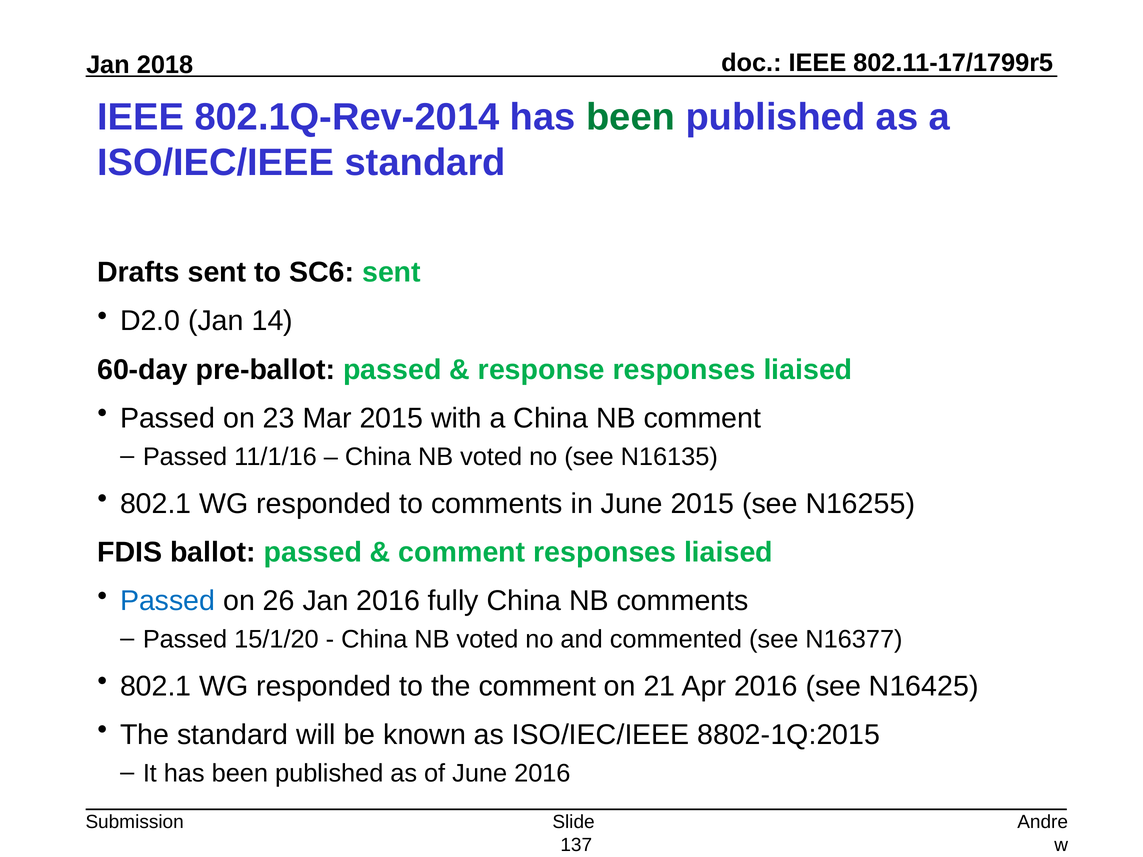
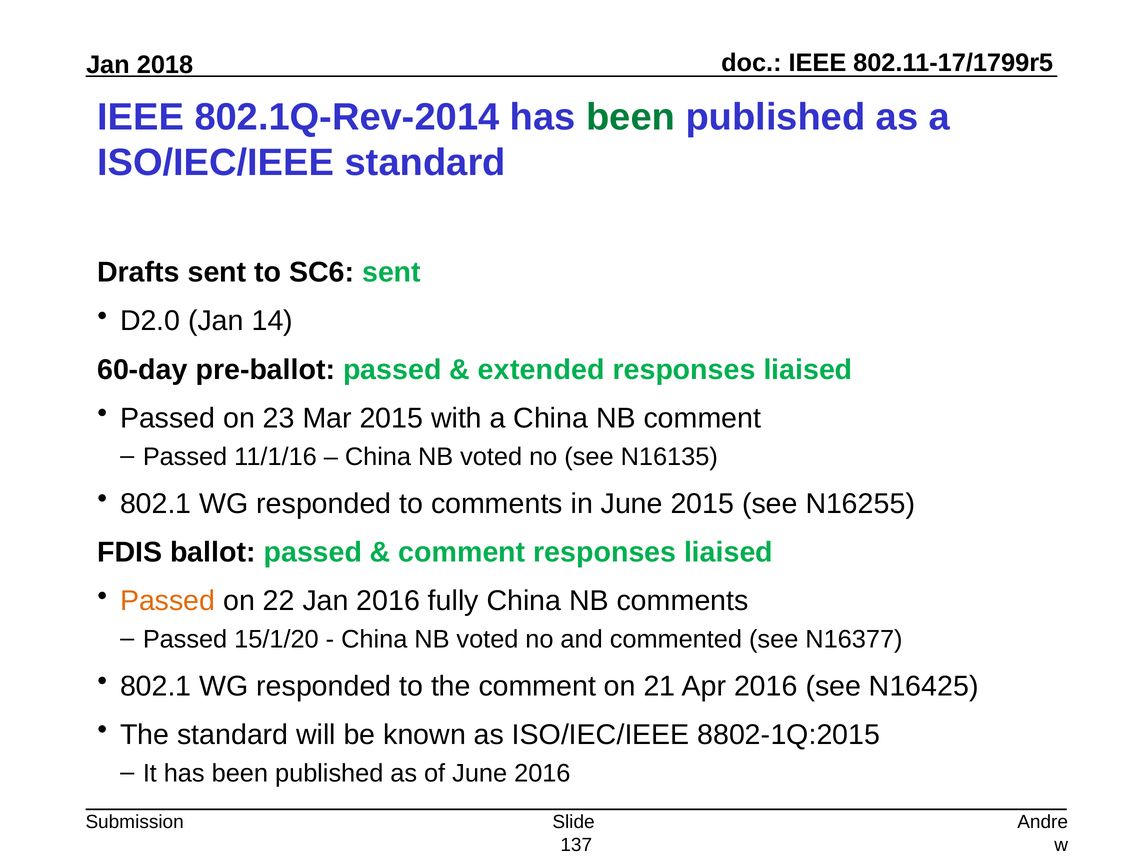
response: response -> extended
Passed at (168, 601) colour: blue -> orange
26: 26 -> 22
